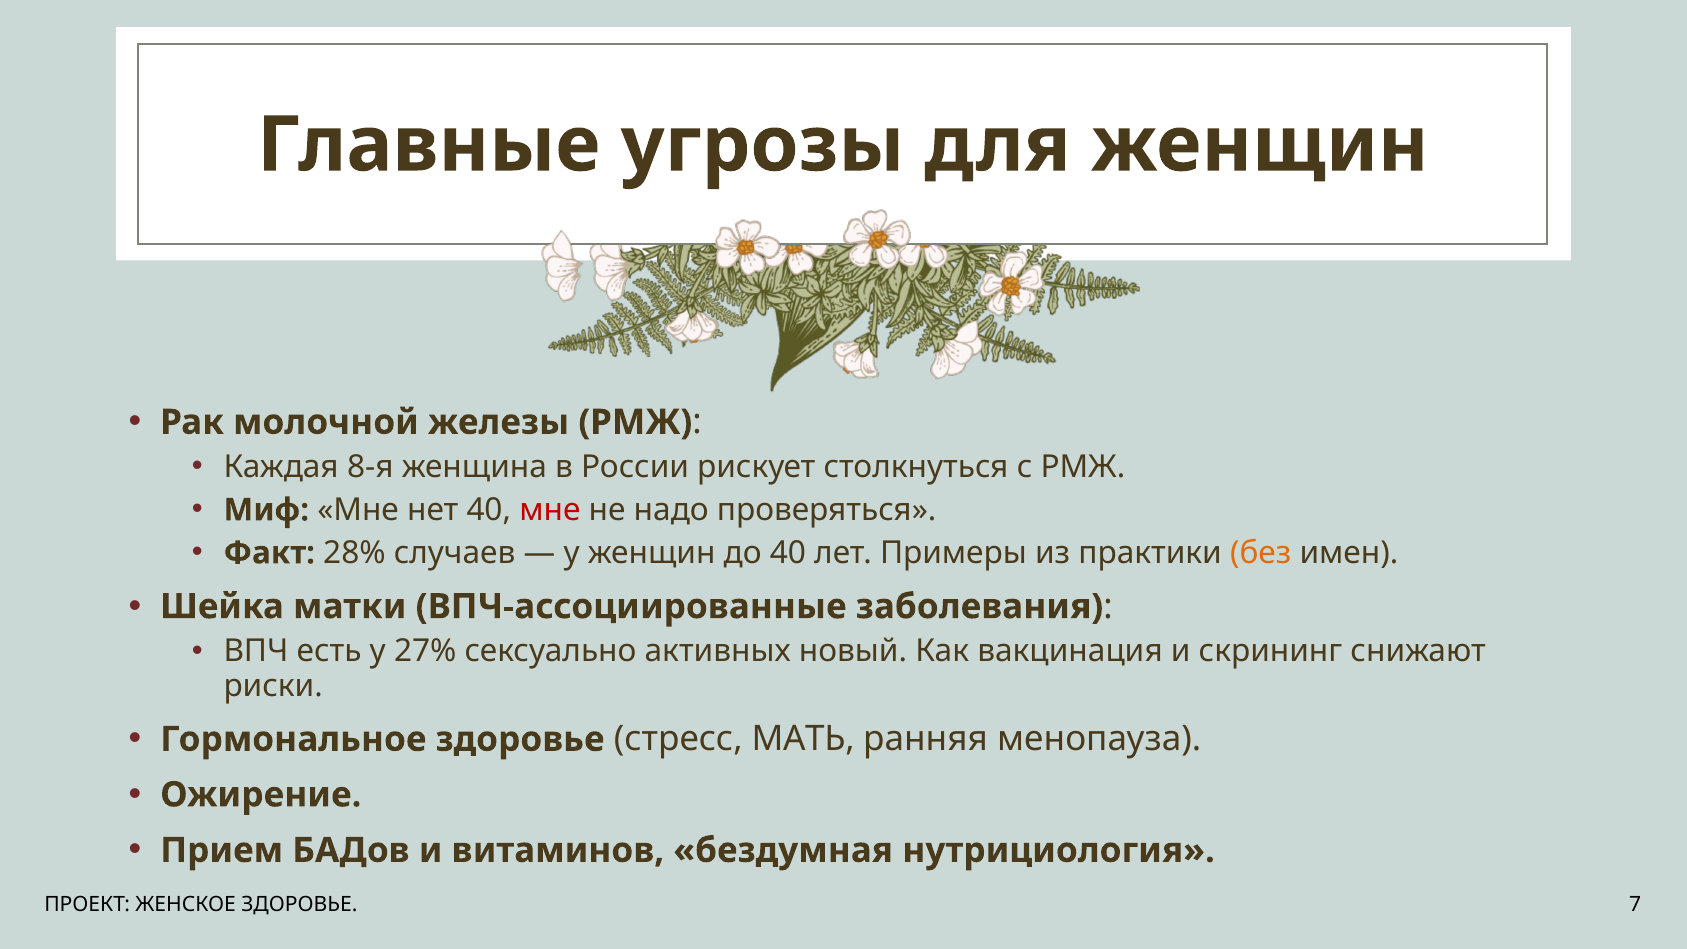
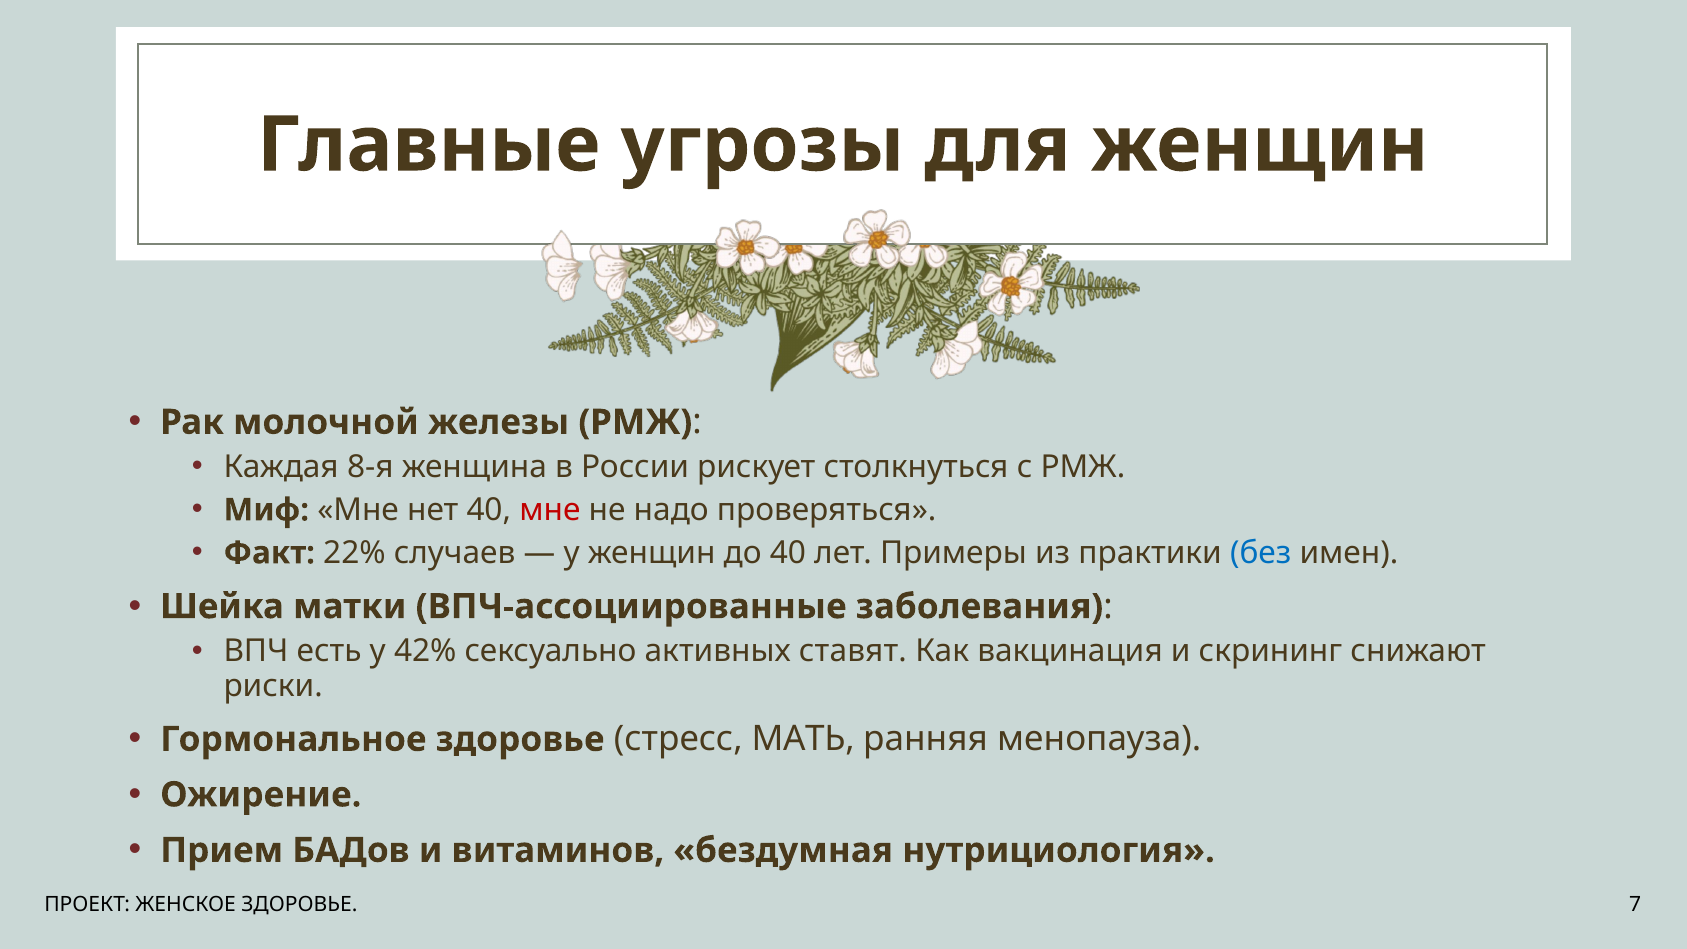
28%: 28% -> 22%
без colour: orange -> blue
27%: 27% -> 42%
новый: новый -> ставят
